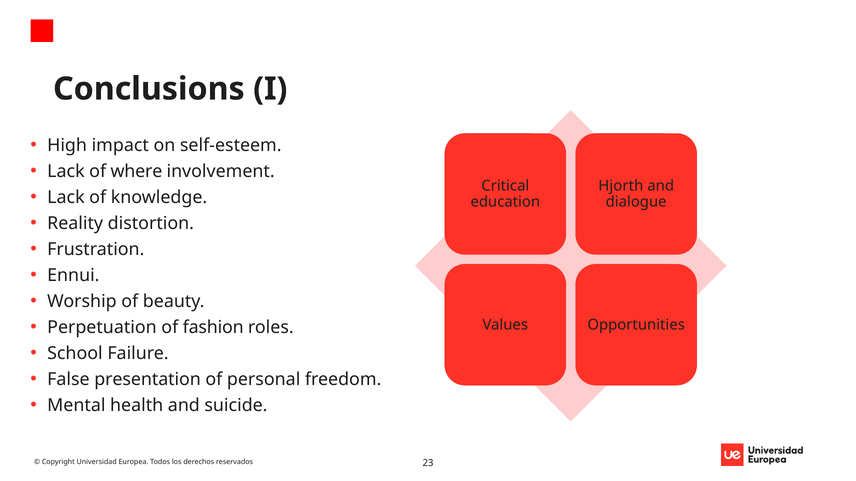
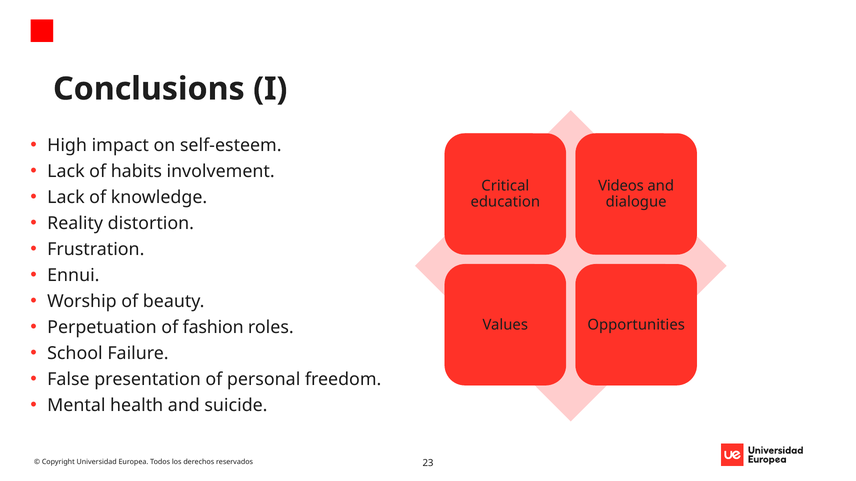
where: where -> habits
Hjorth: Hjorth -> Videos
